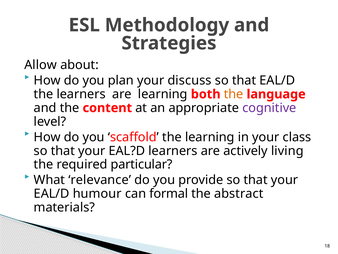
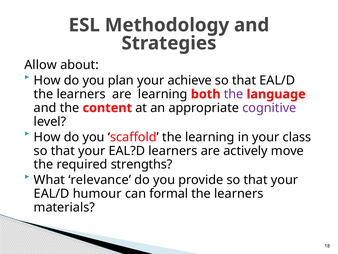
discuss: discuss -> achieve
the at (234, 94) colour: orange -> purple
living: living -> move
particular: particular -> strengths
abstract at (239, 193): abstract -> learners
